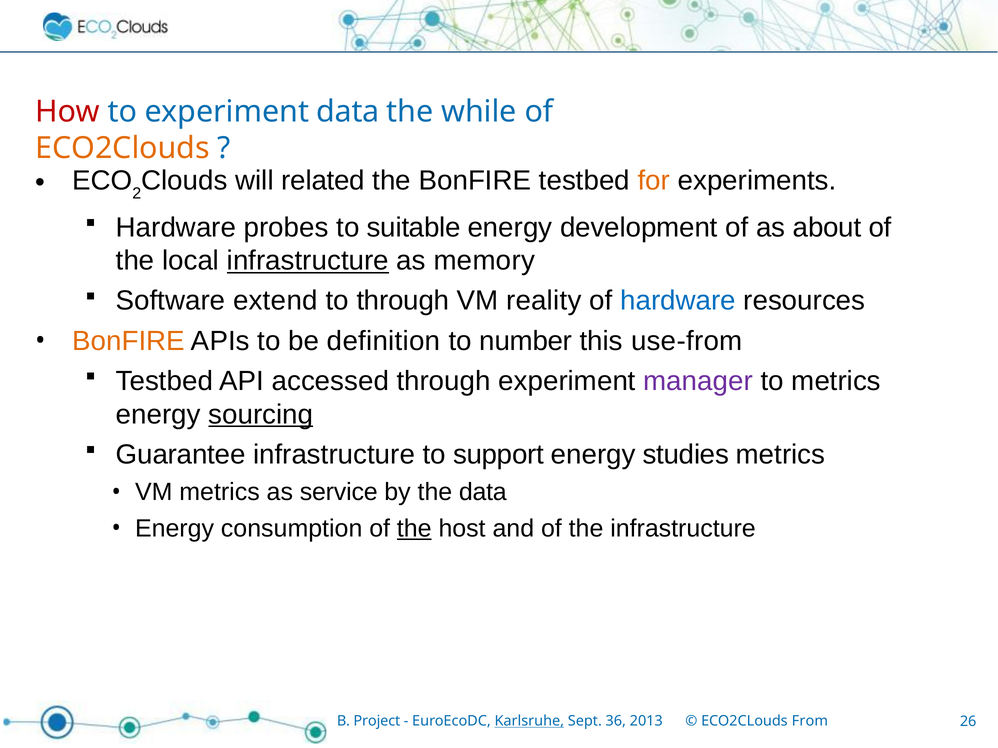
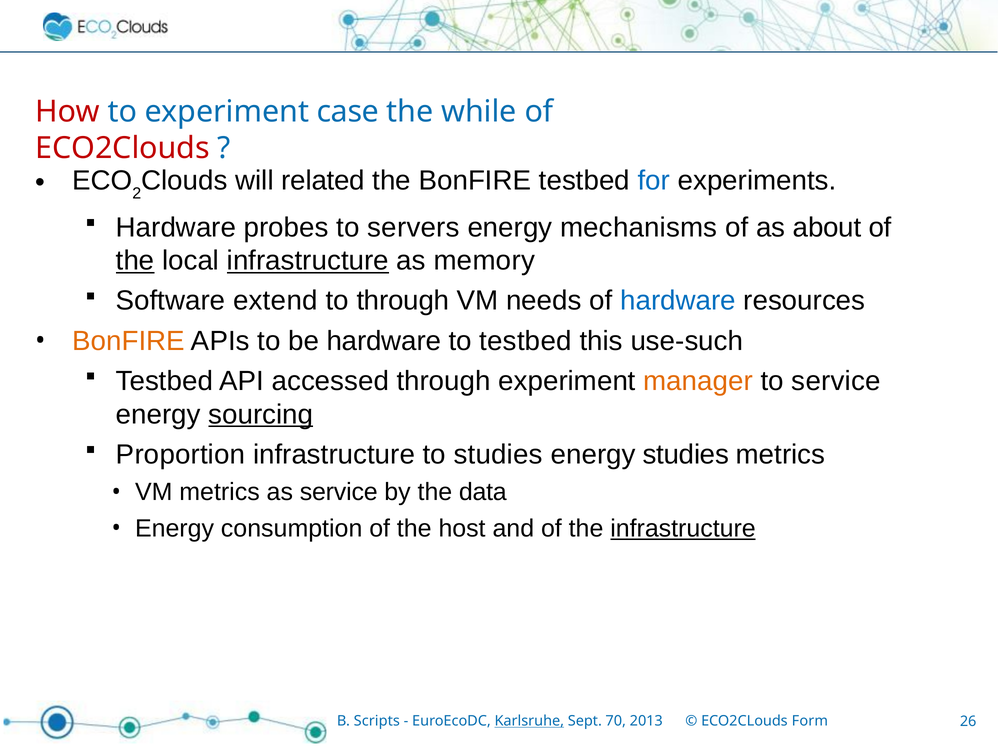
experiment data: data -> case
ECO2Clouds at (122, 148) colour: orange -> red
for colour: orange -> blue
suitable: suitable -> servers
development: development -> mechanisms
the at (135, 261) underline: none -> present
reality: reality -> needs
be definition: definition -> hardware
to number: number -> testbed
use-from: use-from -> use-such
manager colour: purple -> orange
to metrics: metrics -> service
Guarantee: Guarantee -> Proportion
to support: support -> studies
the at (414, 529) underline: present -> none
infrastructure at (683, 529) underline: none -> present
Project: Project -> Scripts
36: 36 -> 70
From: From -> Form
